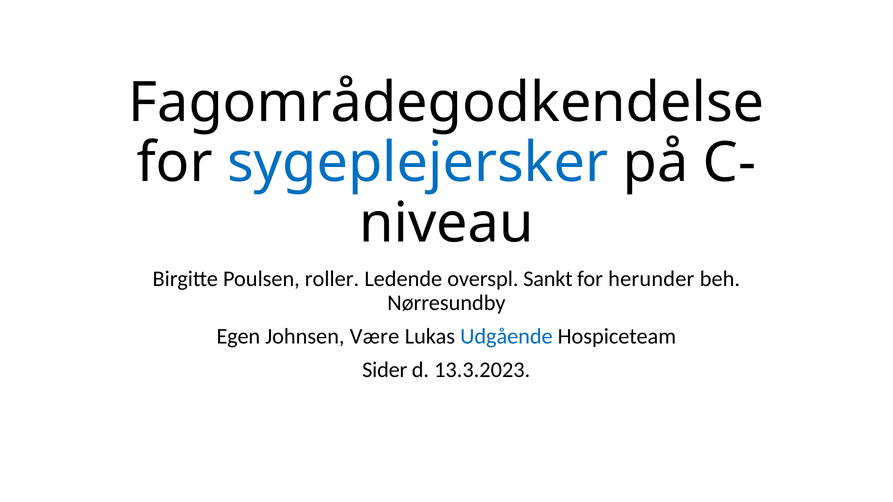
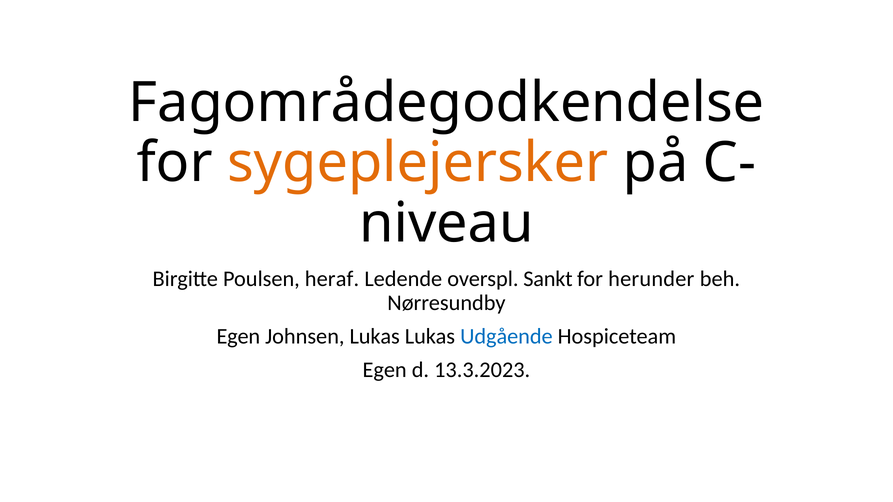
sygeplejersker colour: blue -> orange
roller: roller -> heraf
Johnsen Være: Være -> Lukas
Sider at (385, 370): Sider -> Egen
